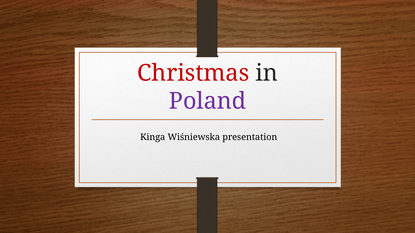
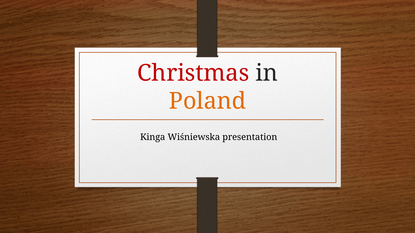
Poland colour: purple -> orange
